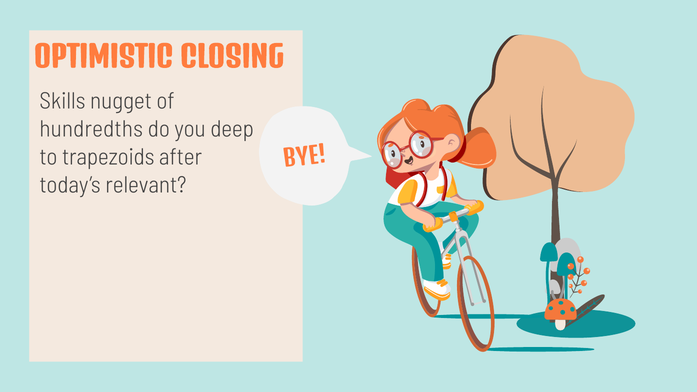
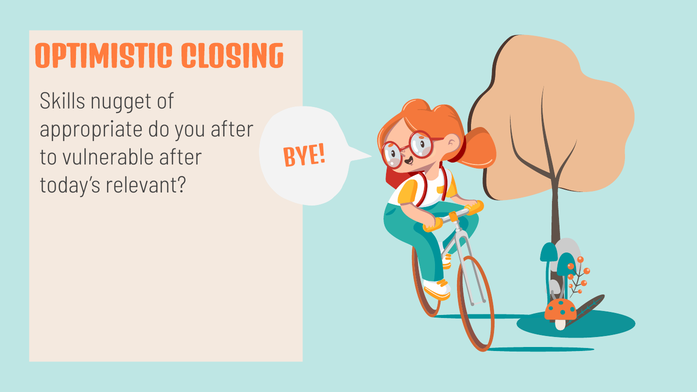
hundredths: hundredths -> appropriate
you deep: deep -> after
trapezoids: trapezoids -> vulnerable
